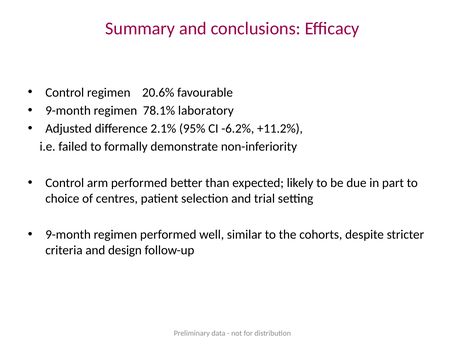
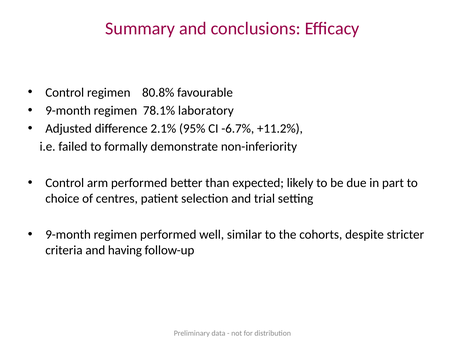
20.6%: 20.6% -> 80.8%
-6.2%: -6.2% -> -6.7%
design: design -> having
